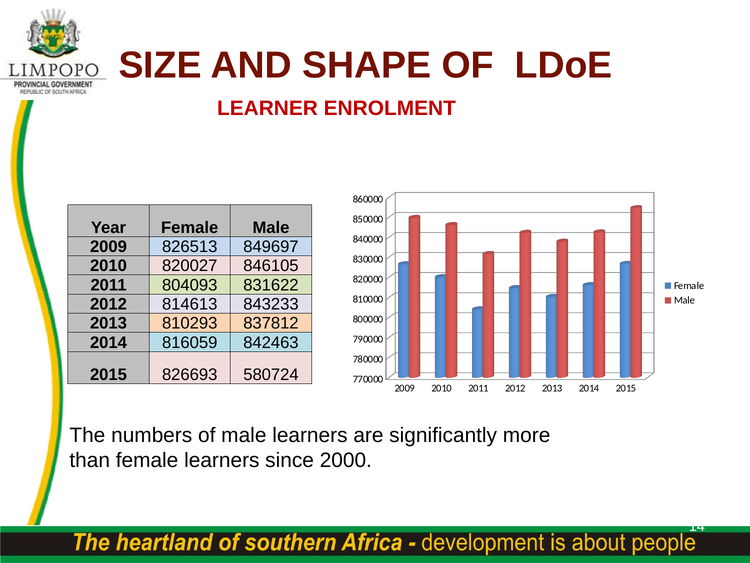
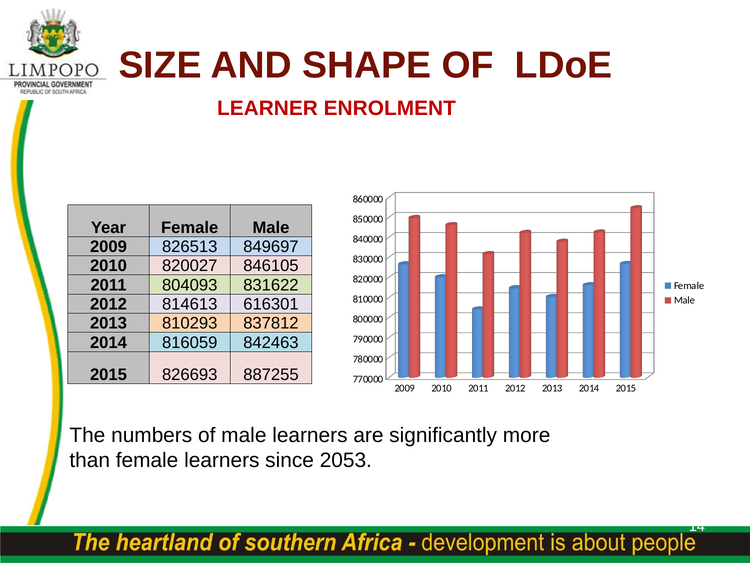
843233: 843233 -> 616301
580724: 580724 -> 887255
2000: 2000 -> 2053
